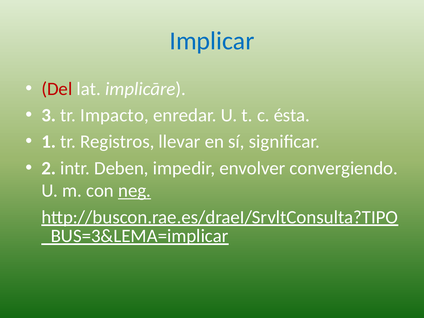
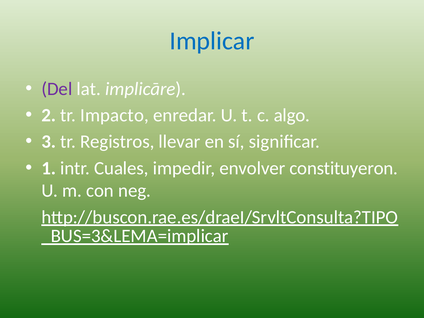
Del colour: red -> purple
3: 3 -> 2
ésta: ésta -> algo
1: 1 -> 3
2: 2 -> 1
Deben: Deben -> Cuales
convergiendo: convergiendo -> constituyeron
neg underline: present -> none
